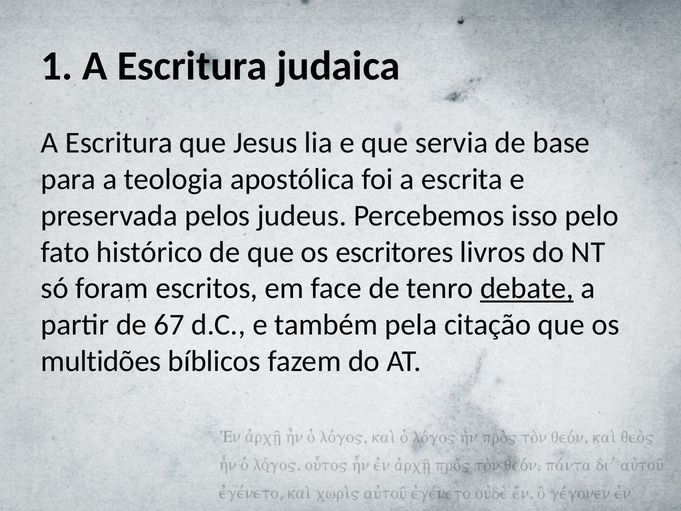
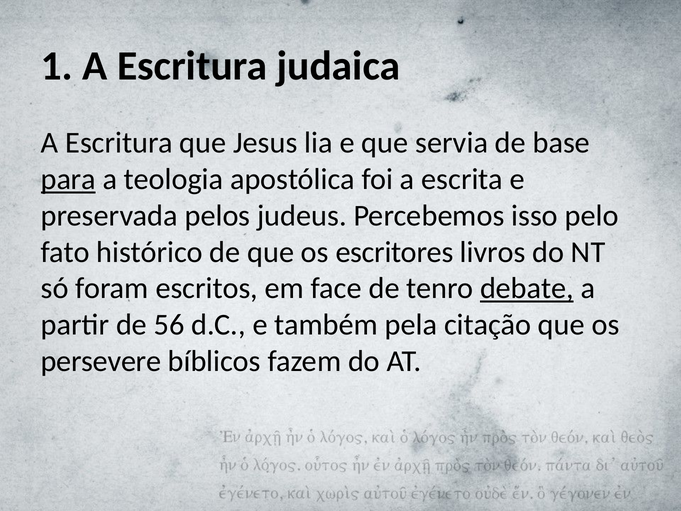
para underline: none -> present
67: 67 -> 56
multidões: multidões -> persevere
